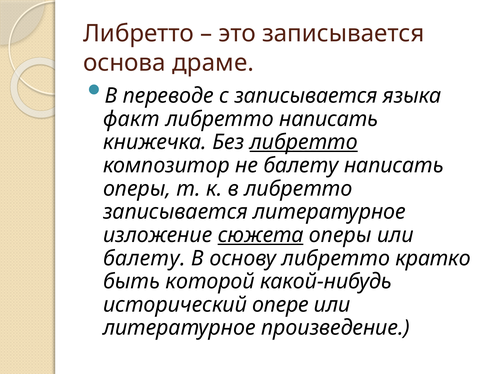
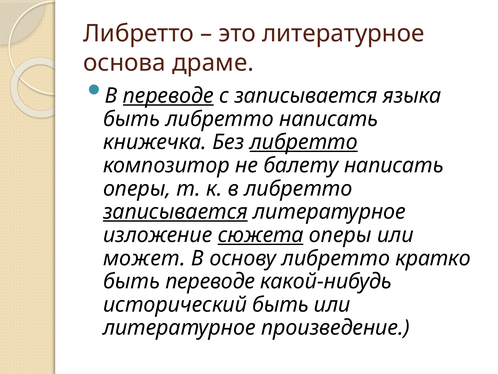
это записывается: записывается -> литературное
переводе at (168, 96) underline: none -> present
факт at (132, 119): факт -> быть
записывается at (175, 212) underline: none -> present
балету at (144, 258): балету -> может
быть которой: которой -> переводе
исторический опере: опере -> быть
